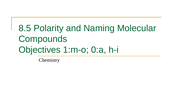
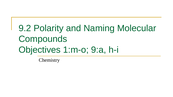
8.5: 8.5 -> 9.2
0:a: 0:a -> 9:a
